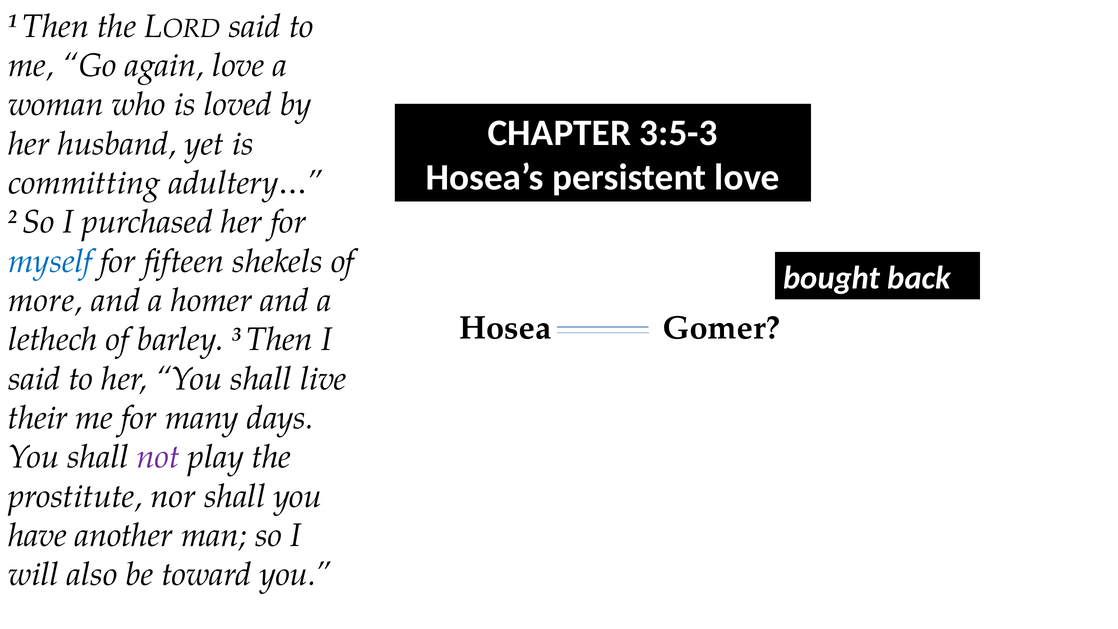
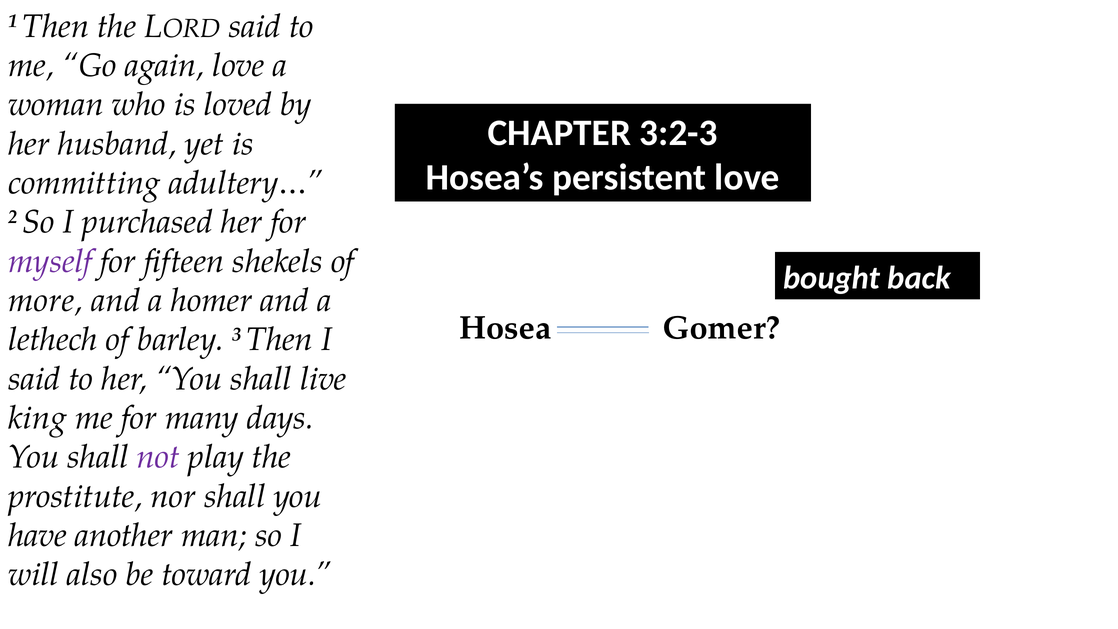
3:5-3: 3:5-3 -> 3:2-3
myself colour: blue -> purple
their: their -> king
